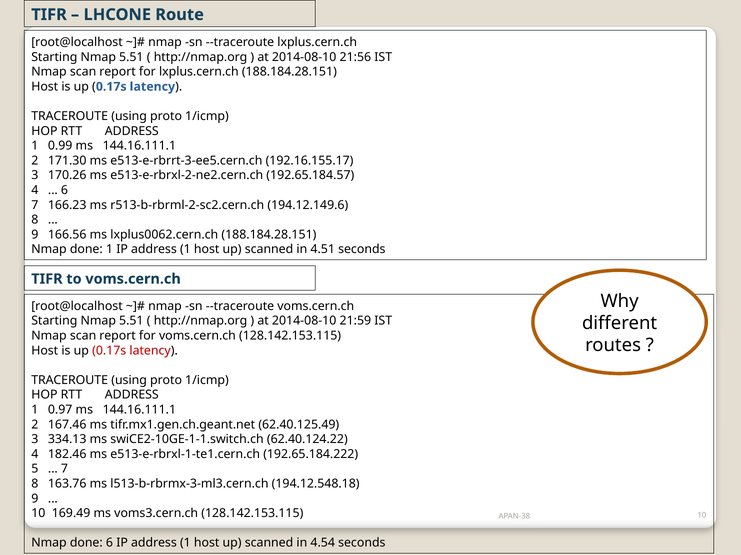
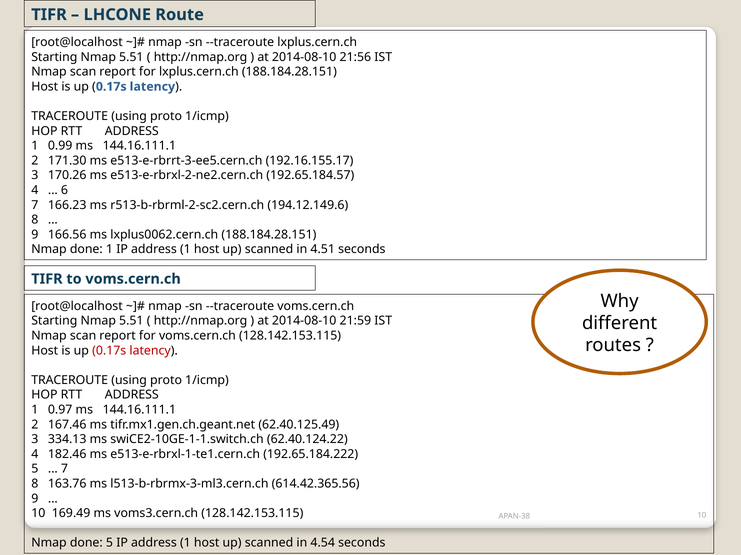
194.12.548.18: 194.12.548.18 -> 614.42.365.56
done 6: 6 -> 5
